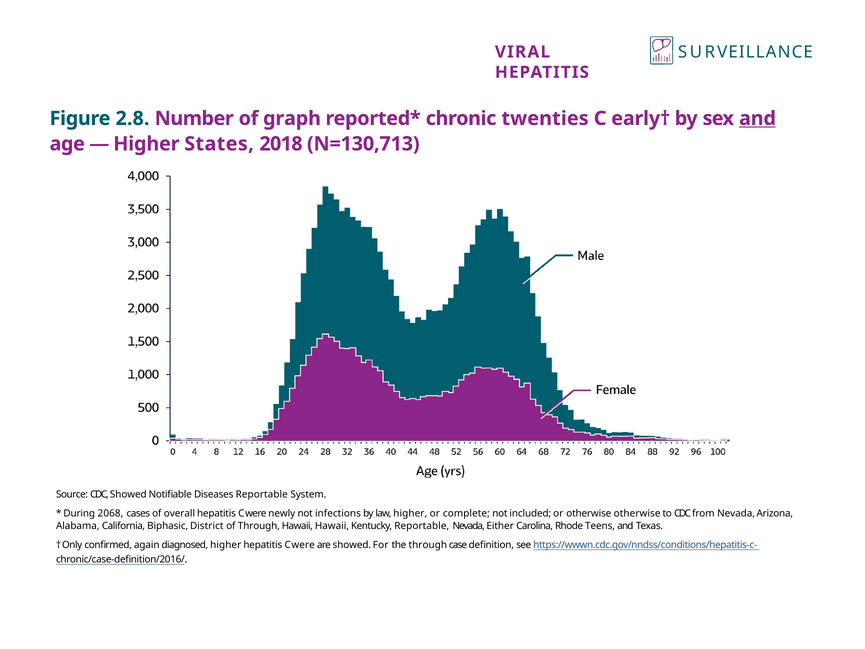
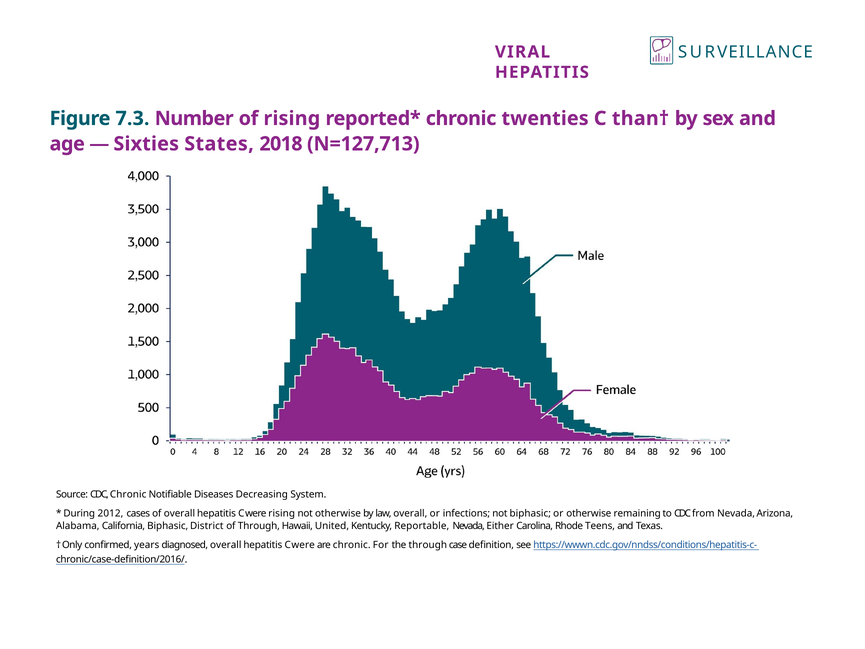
2.8: 2.8 -> 7.3
of graph: graph -> rising
early†: early† -> than†
and at (758, 118) underline: present -> none
Higher at (146, 144): Higher -> Sixties
N=130,713: N=130,713 -> N=127,713
CDC Showed: Showed -> Chronic
Diseases Reportable: Reportable -> Decreasing
2068: 2068 -> 2012
were newly: newly -> rising
not infections: infections -> otherwise
law higher: higher -> overall
complete: complete -> infections
not included: included -> biphasic
otherwise otherwise: otherwise -> remaining
Hawaii Hawaii: Hawaii -> United
again: again -> years
diagnosed higher: higher -> overall
are showed: showed -> chronic
